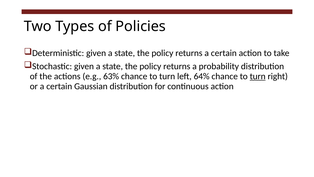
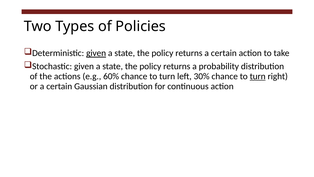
given at (96, 53) underline: none -> present
63%: 63% -> 60%
64%: 64% -> 30%
